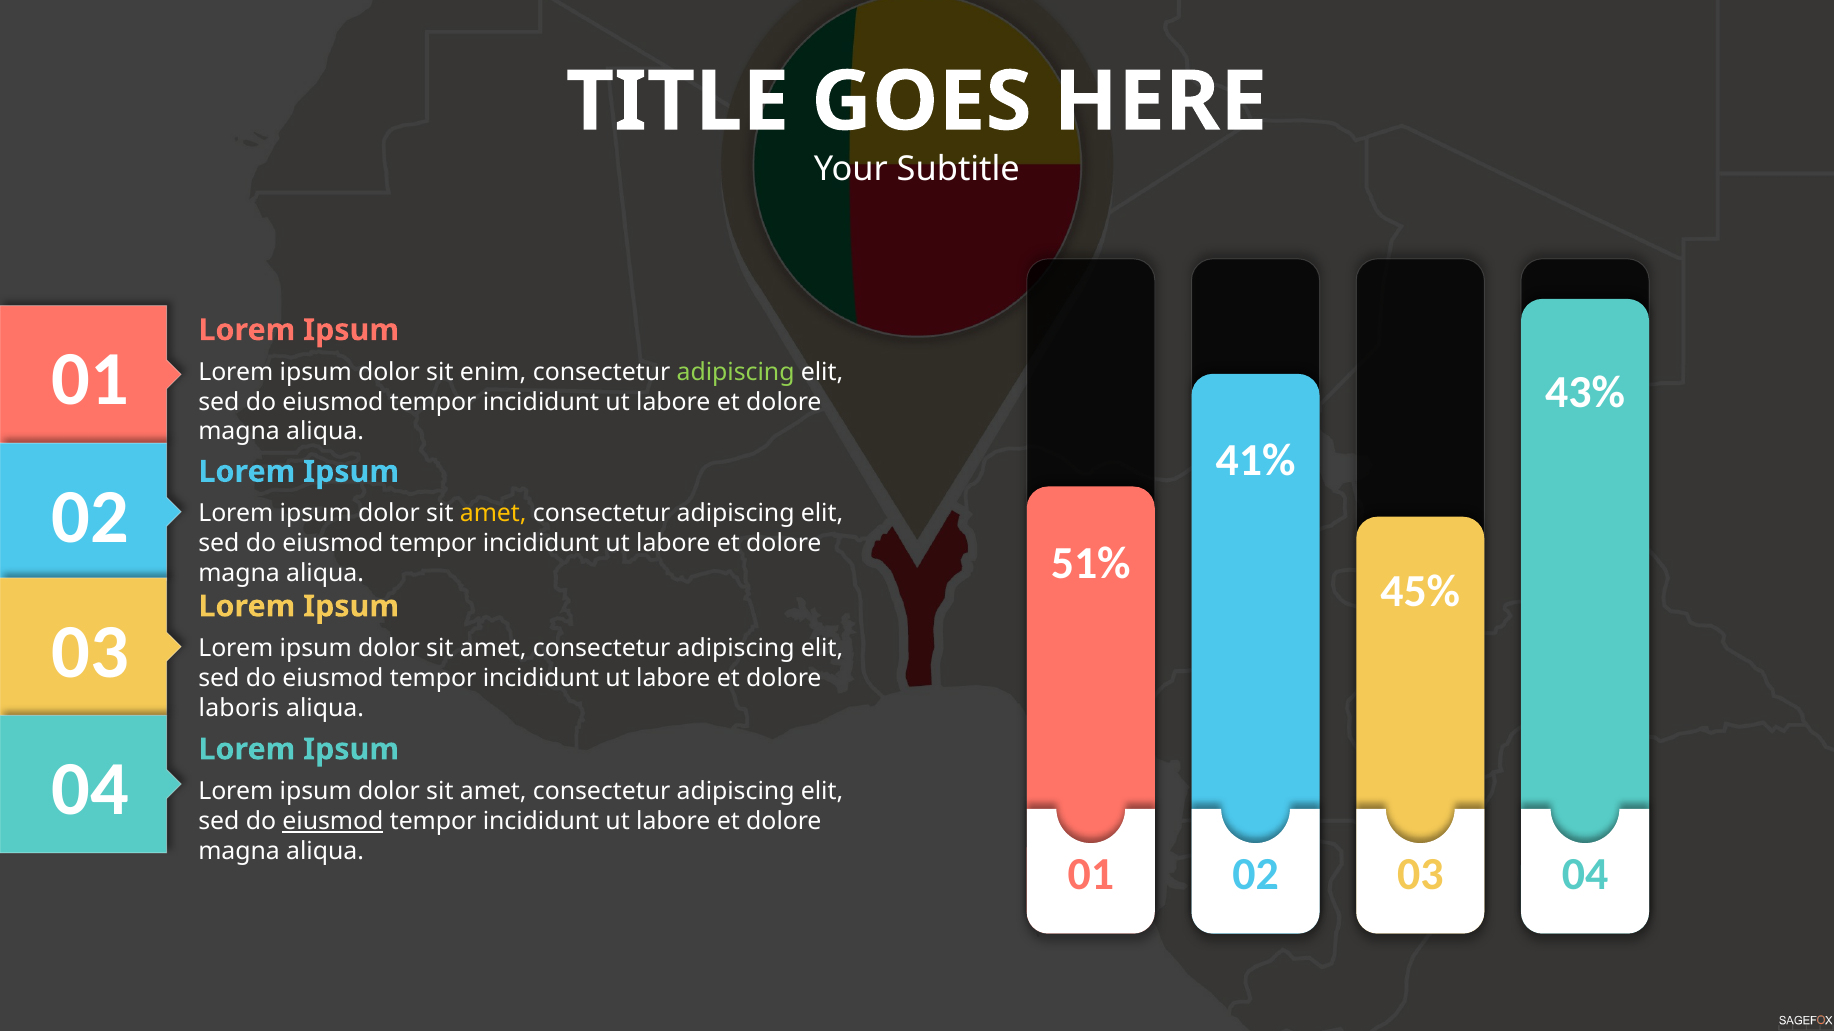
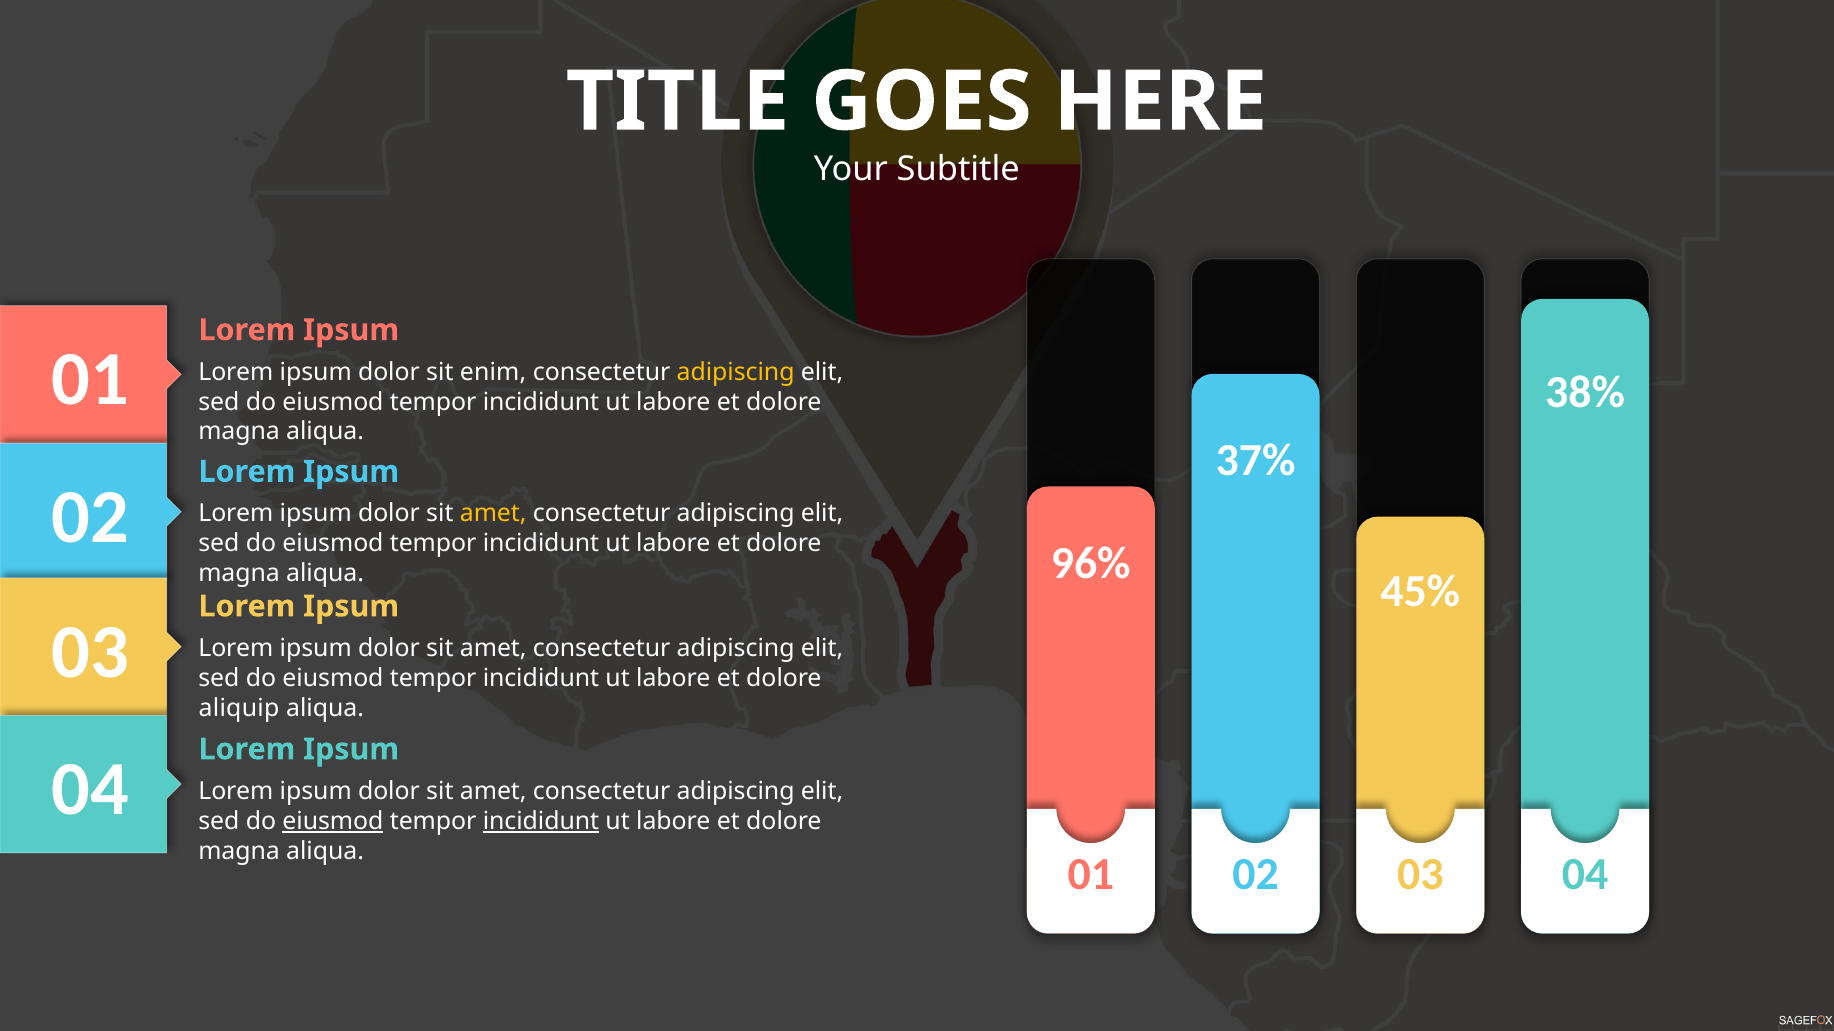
adipiscing at (736, 372) colour: light green -> yellow
43%: 43% -> 38%
41%: 41% -> 37%
51%: 51% -> 96%
laboris: laboris -> aliquip
incididunt at (541, 822) underline: none -> present
